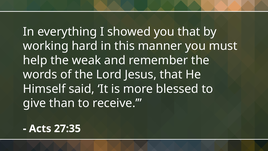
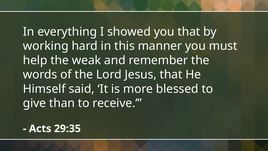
27:35: 27:35 -> 29:35
